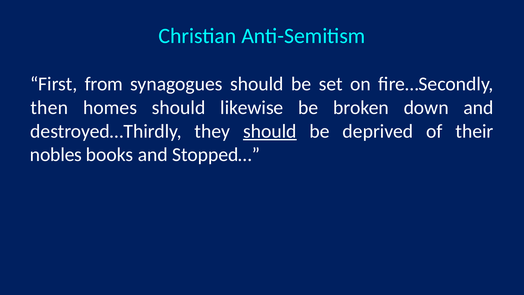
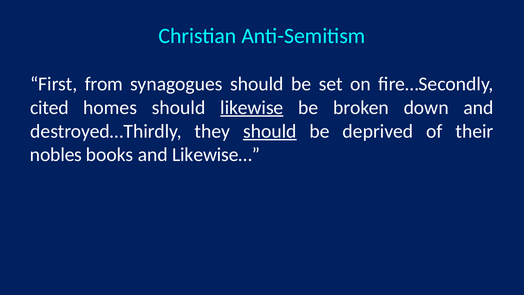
then: then -> cited
likewise underline: none -> present
Stopped…: Stopped… -> Likewise…
